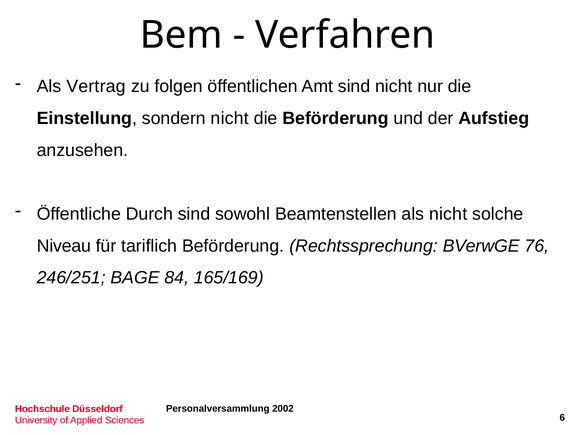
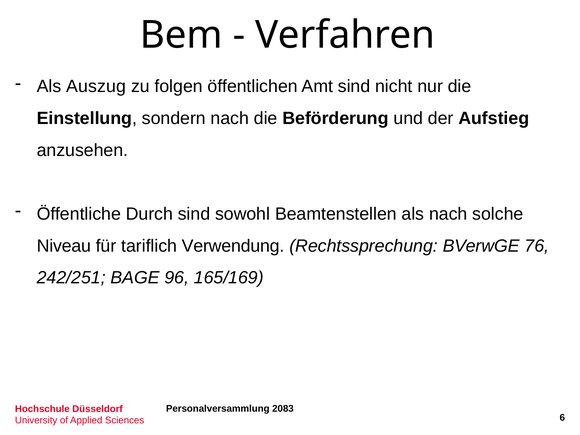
Vertrag: Vertrag -> Auszug
sondern nicht: nicht -> nach
als nicht: nicht -> nach
tariflich Beförderung: Beförderung -> Verwendung
246/251: 246/251 -> 242/251
84: 84 -> 96
2002: 2002 -> 2083
